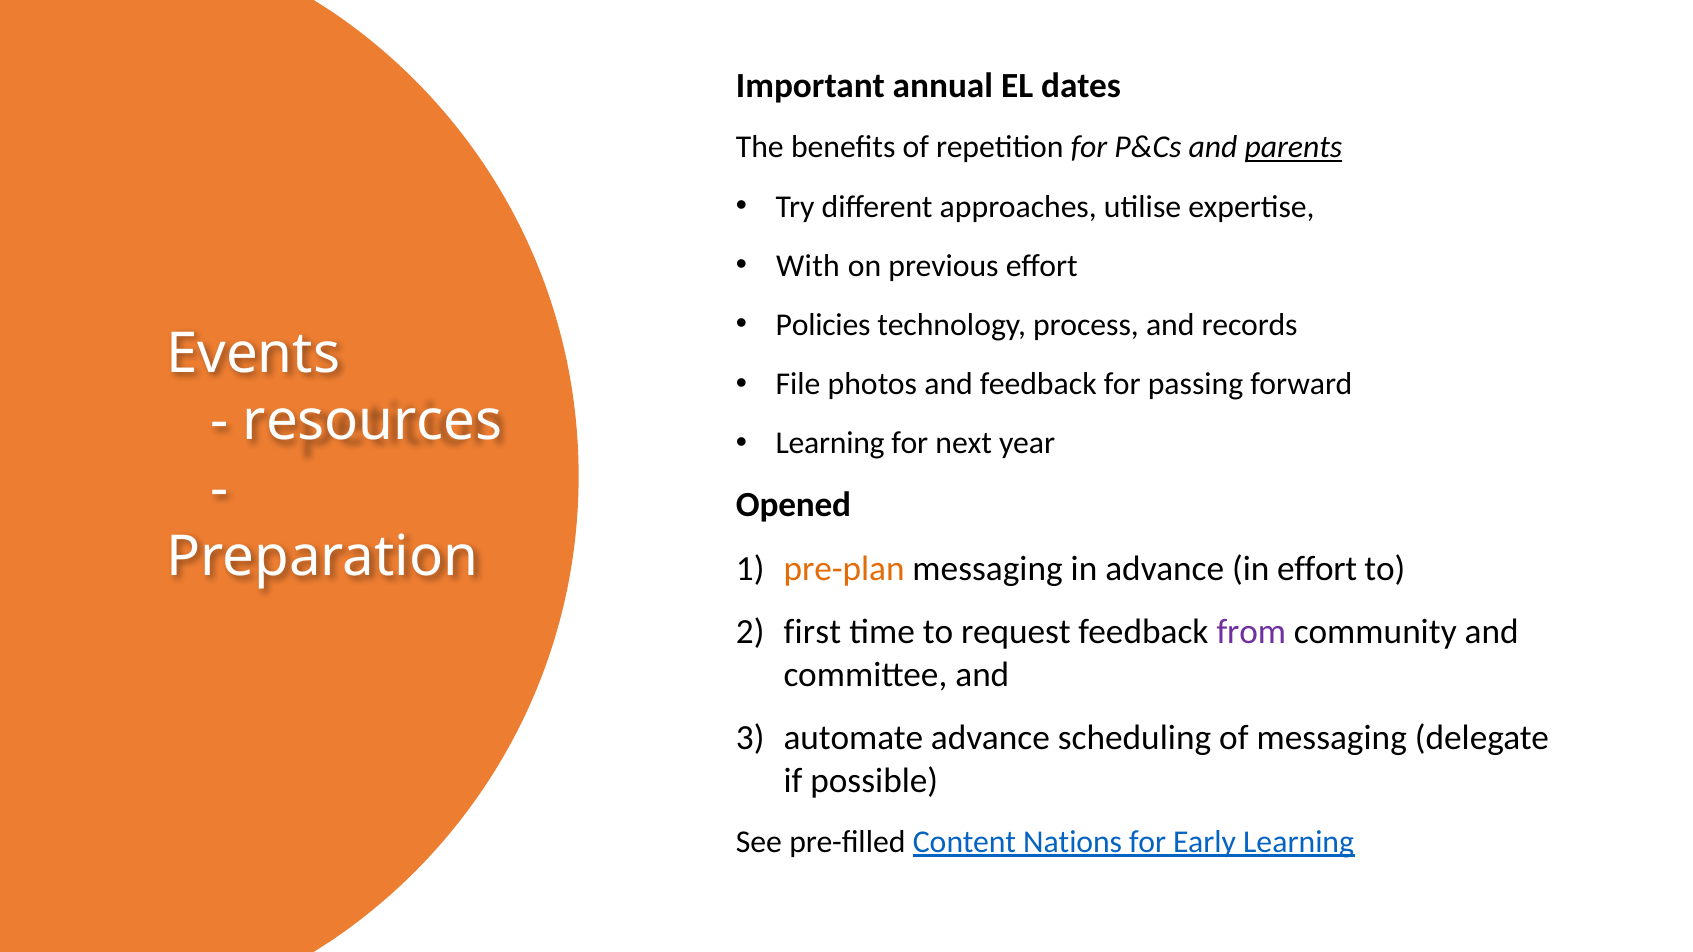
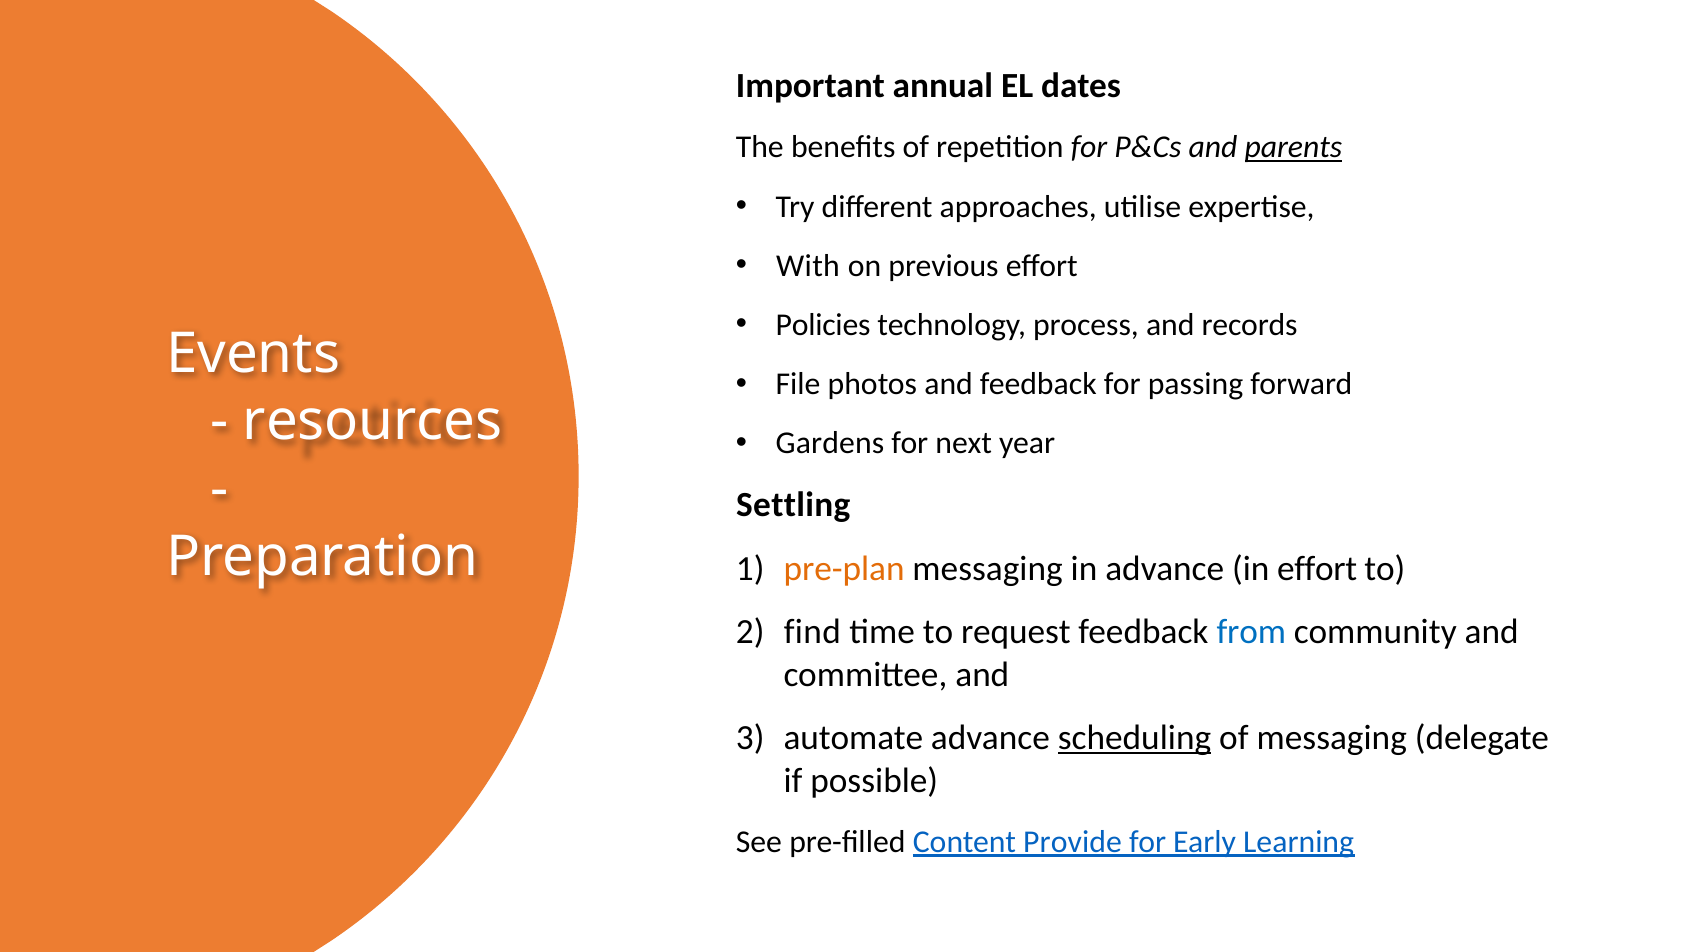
Learning at (830, 444): Learning -> Gardens
Opened: Opened -> Settling
first: first -> find
from colour: purple -> blue
scheduling underline: none -> present
Nations: Nations -> Provide
